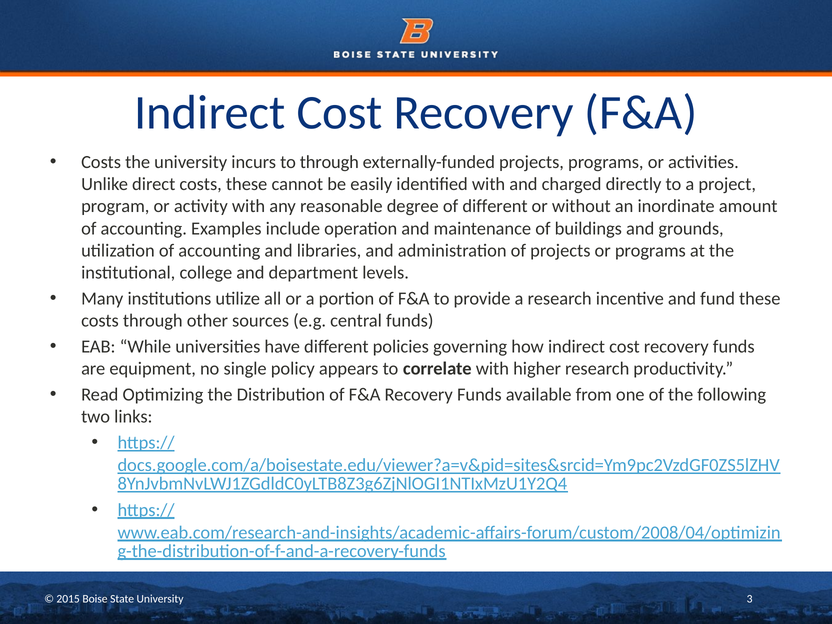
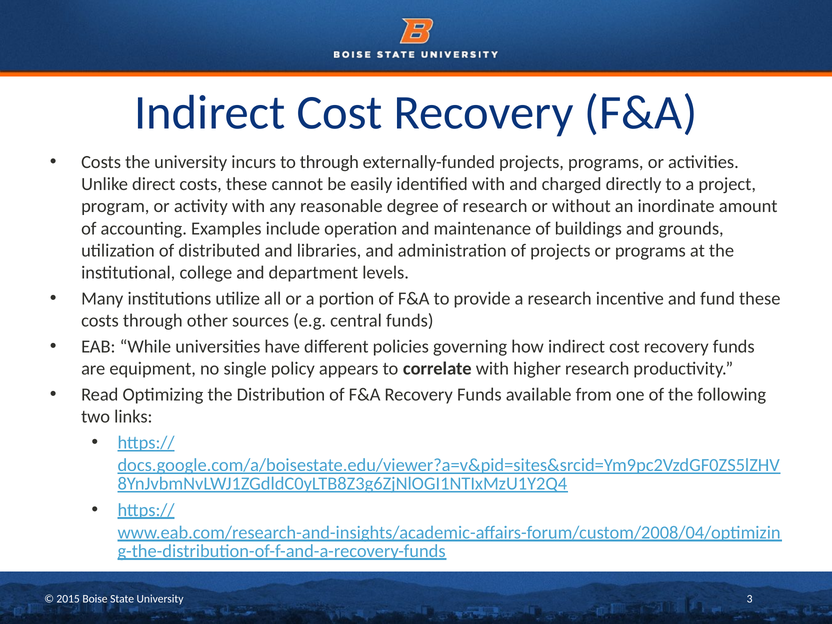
of different: different -> research
utilization of accounting: accounting -> distributed
